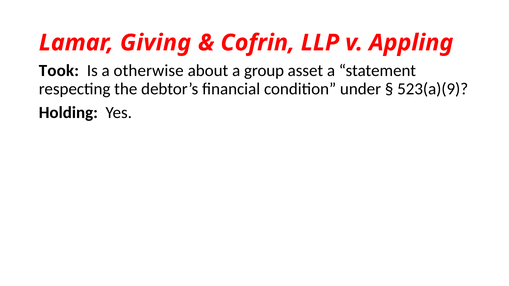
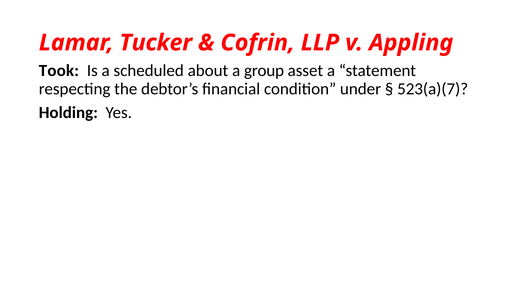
Giving: Giving -> Tucker
otherwise: otherwise -> scheduled
523(a)(9: 523(a)(9 -> 523(a)(7
